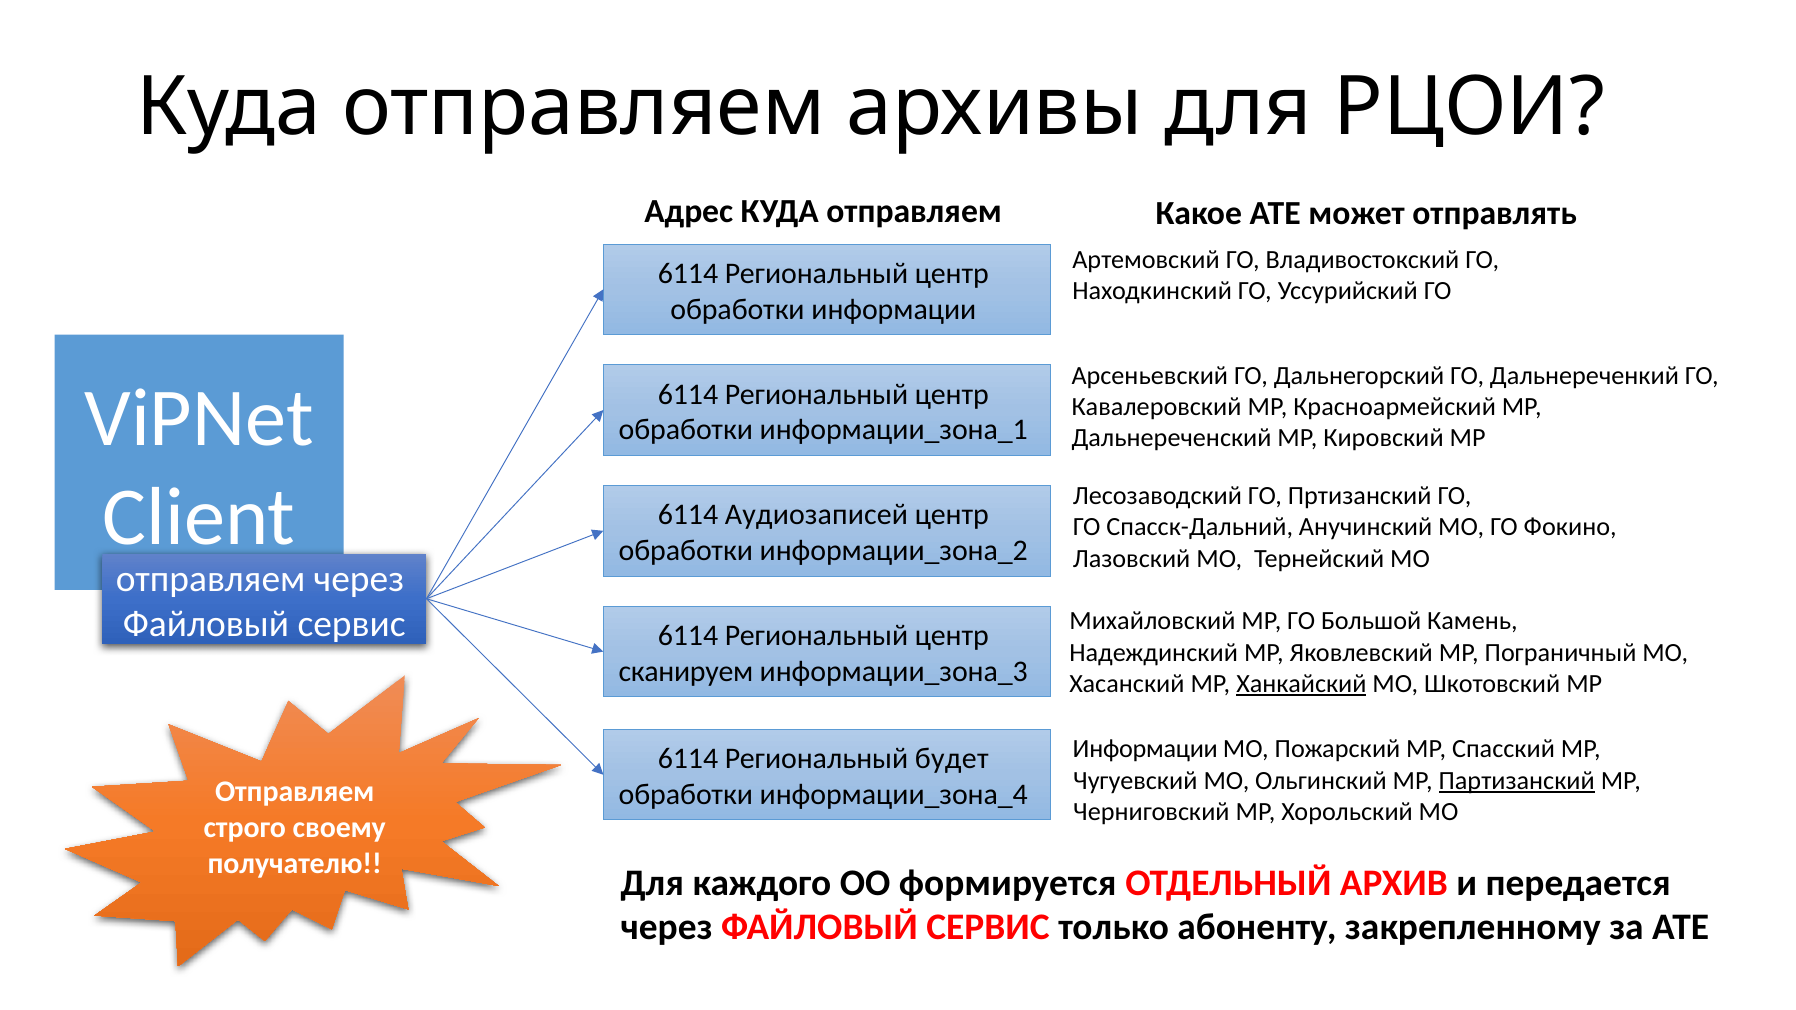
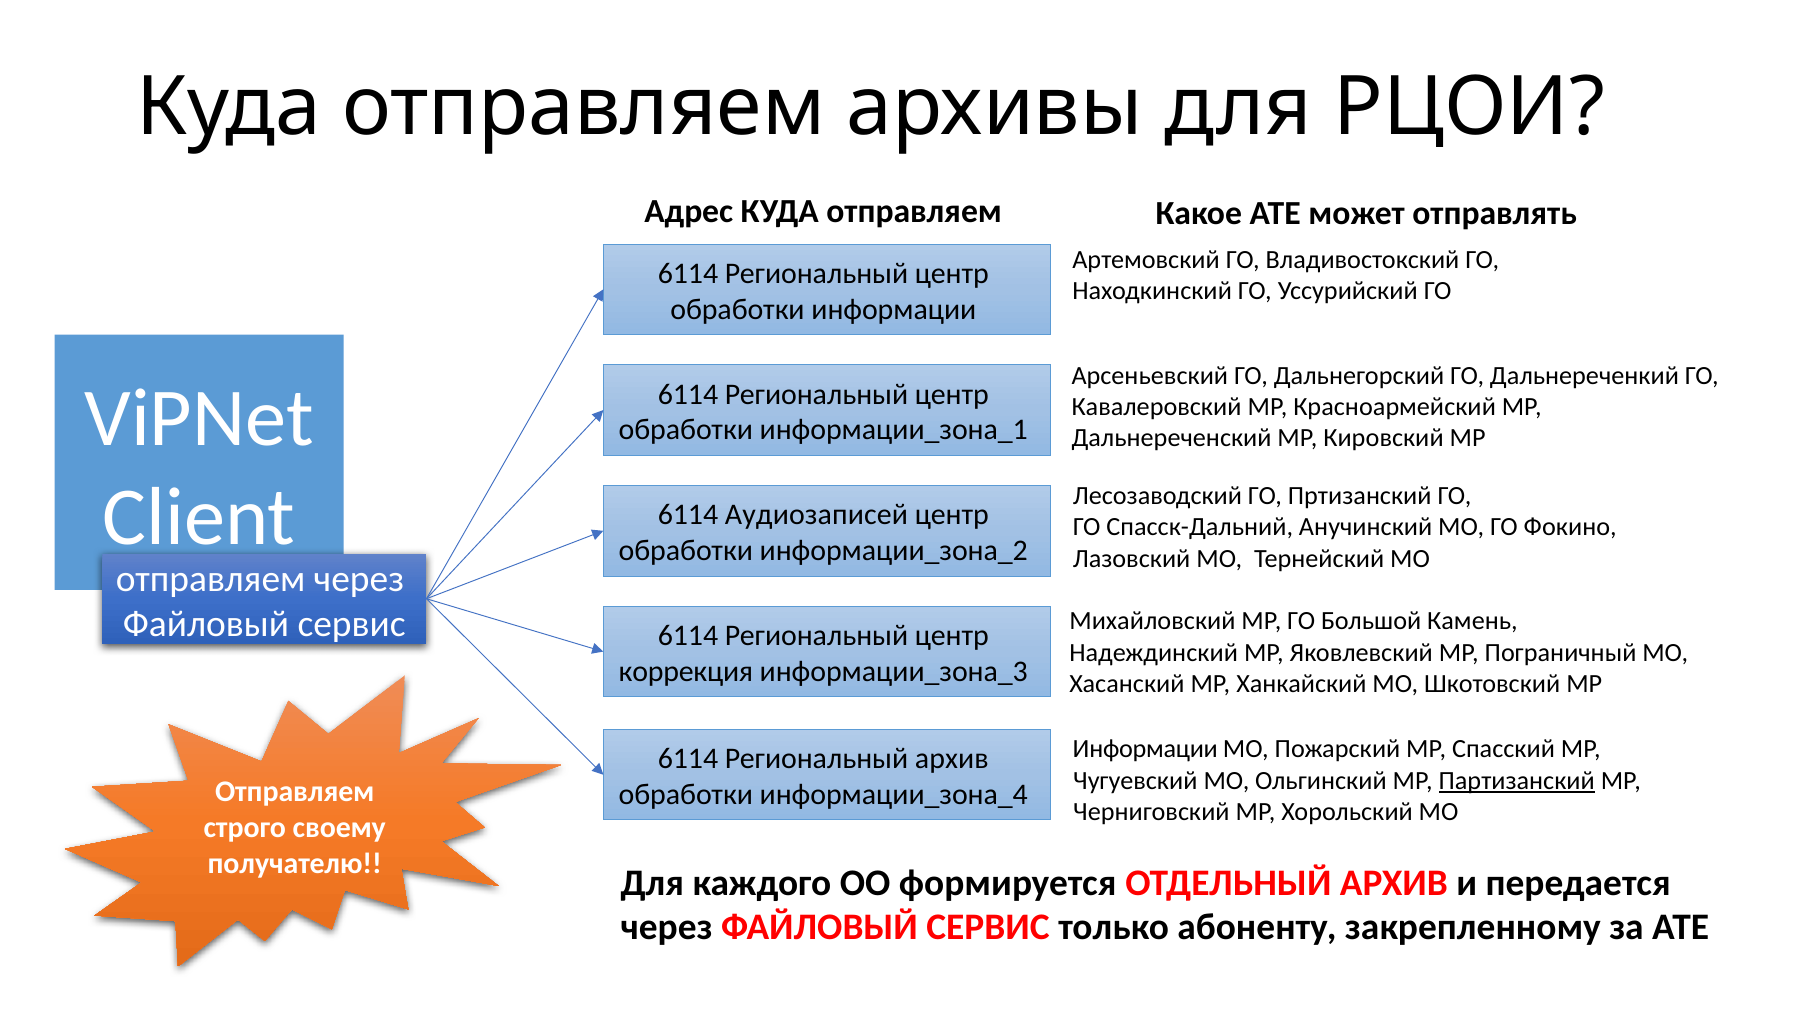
сканируем: сканируем -> коррекция
Ханкайский underline: present -> none
Региональный будет: будет -> архив
